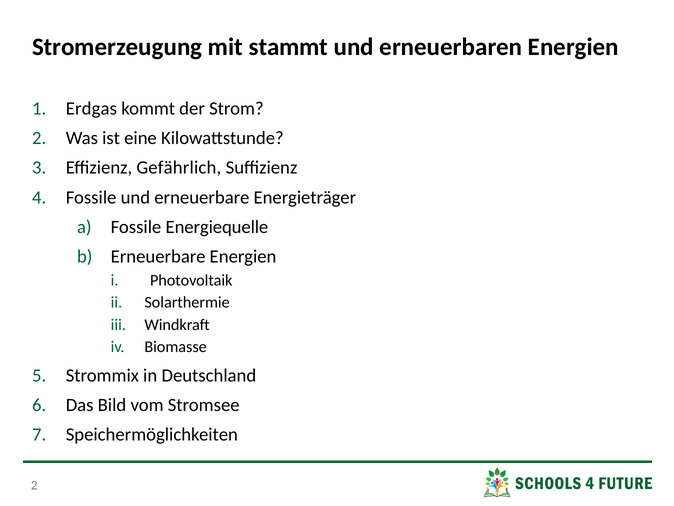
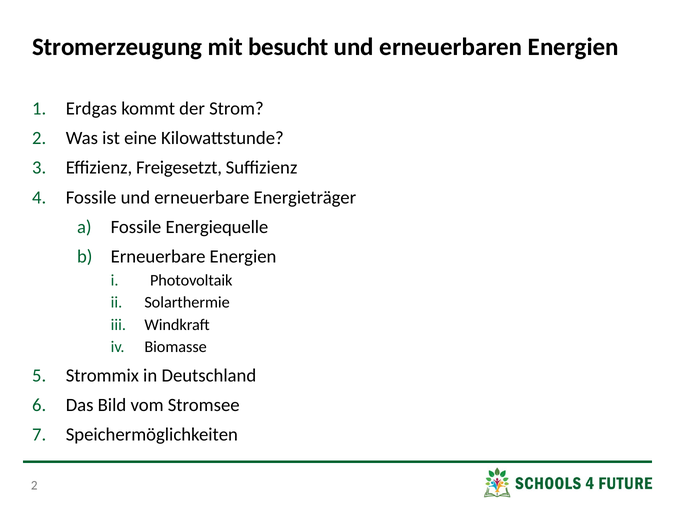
stammt: stammt -> besucht
Gefährlich: Gefährlich -> Freigesetzt
